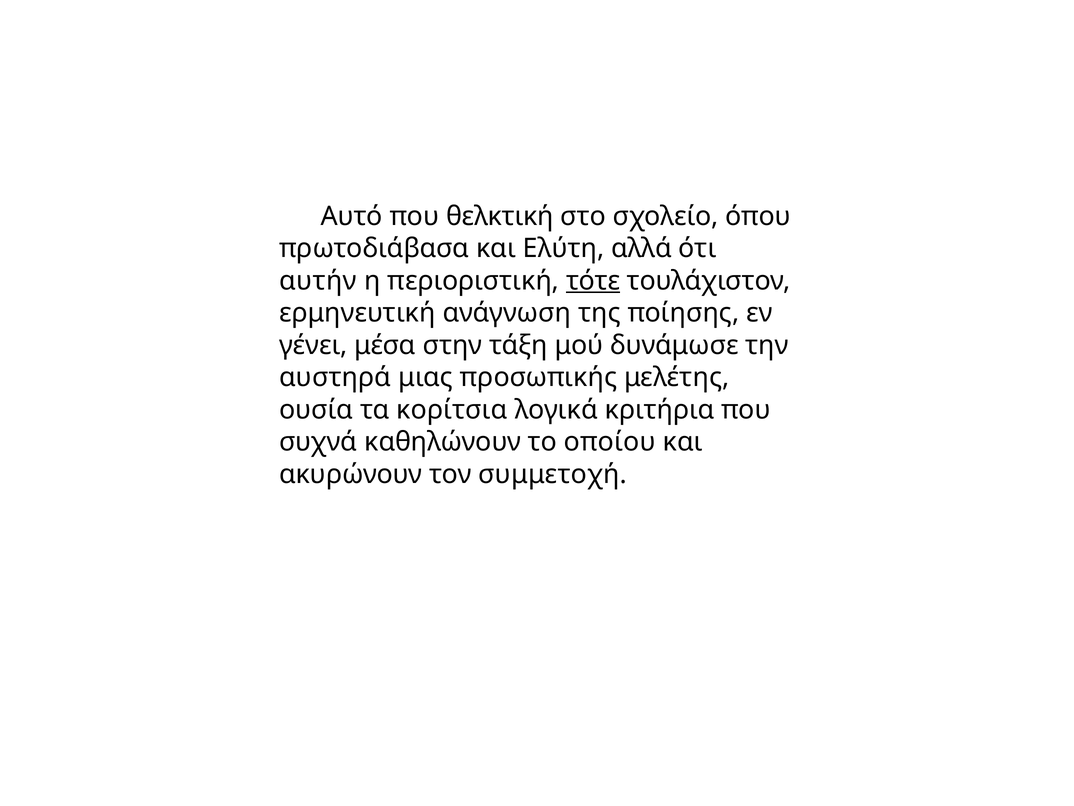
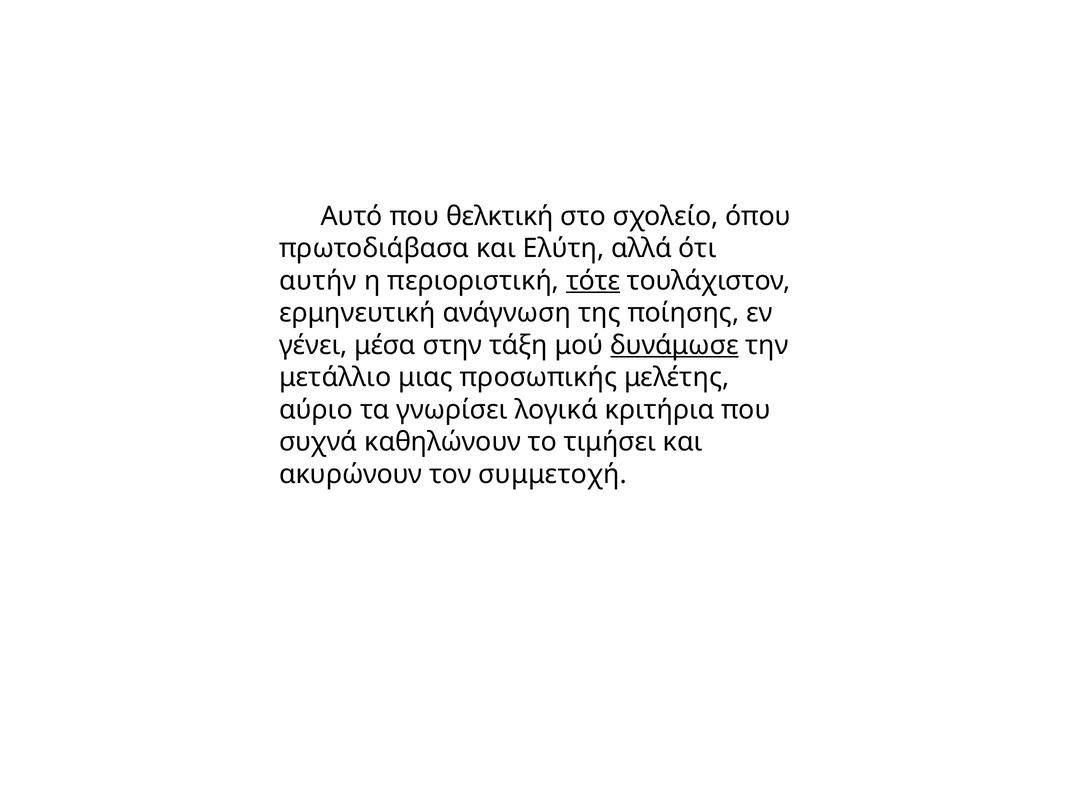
δυνάμωσε underline: none -> present
αυστηρά: αυστηρά -> μετάλλιο
ουσία: ουσία -> αύριο
κορίτσια: κορίτσια -> γνωρίσει
οποίου: οποίου -> τιμήσει
